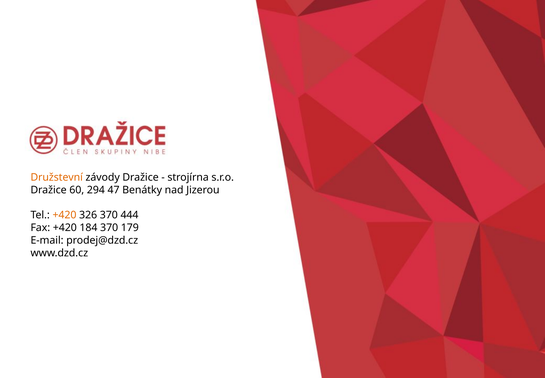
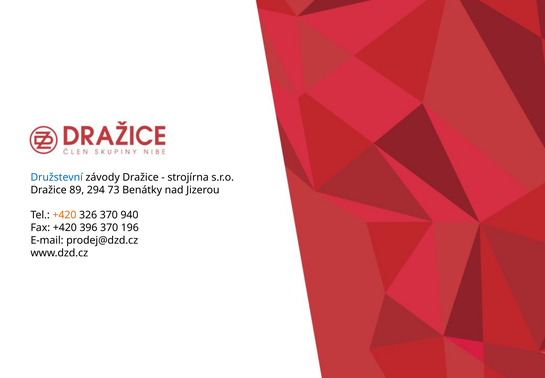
Družstevní colour: orange -> blue
60: 60 -> 89
47: 47 -> 73
444: 444 -> 940
184: 184 -> 396
179: 179 -> 196
